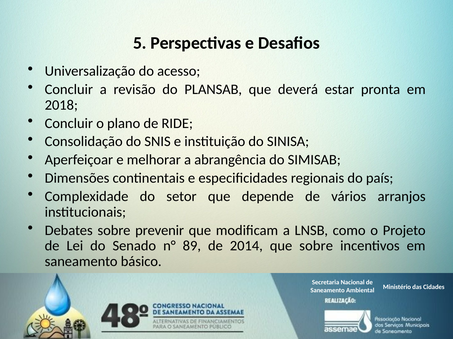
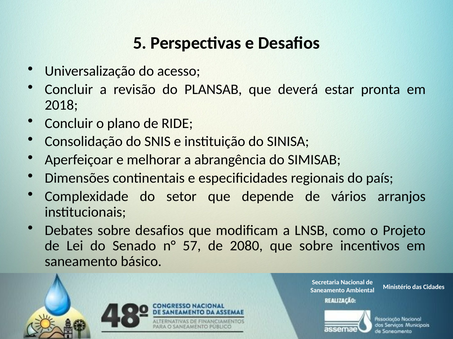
sobre prevenir: prevenir -> desafios
89: 89 -> 57
2014: 2014 -> 2080
